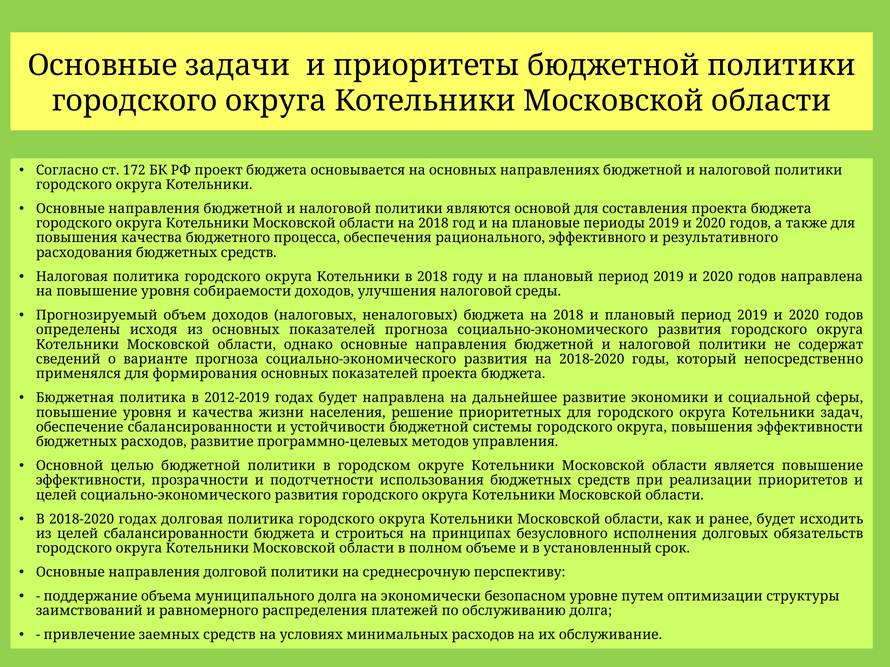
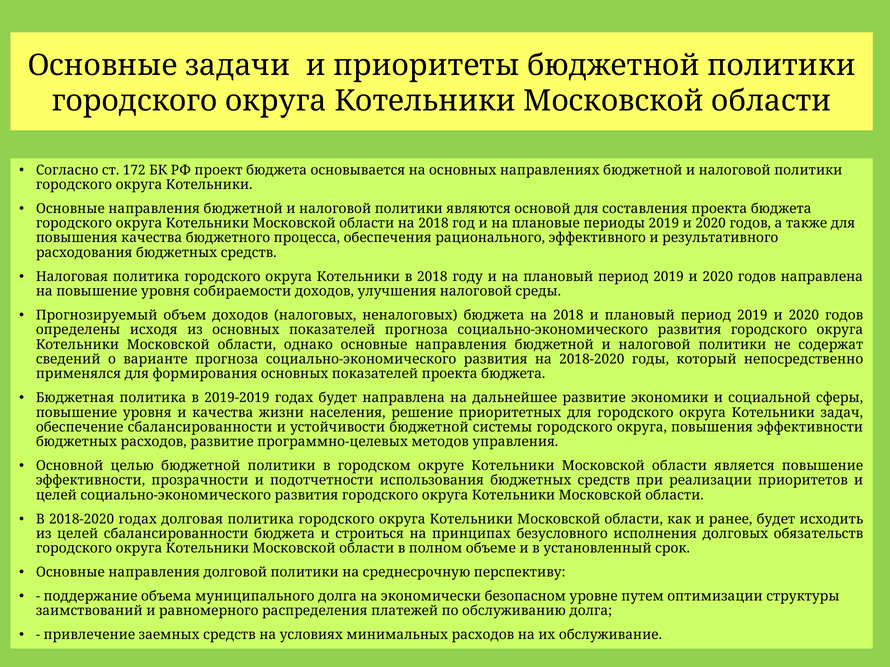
2012-2019: 2012-2019 -> 2019-2019
